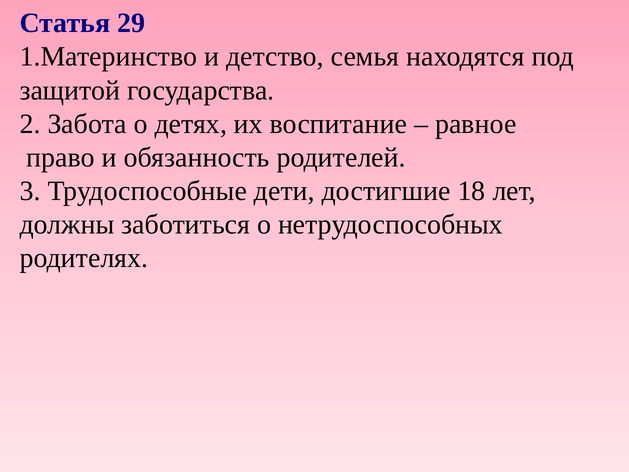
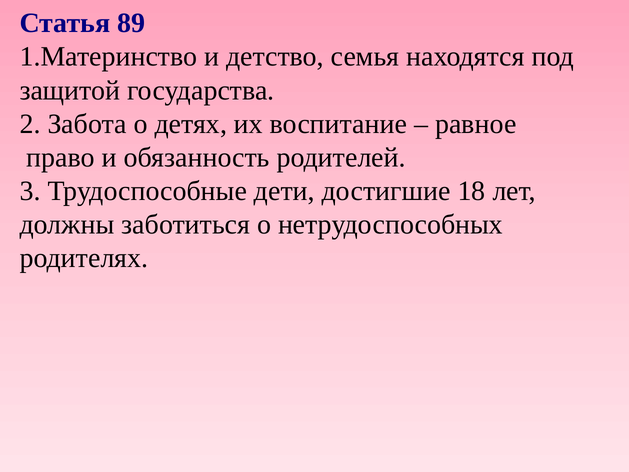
29: 29 -> 89
